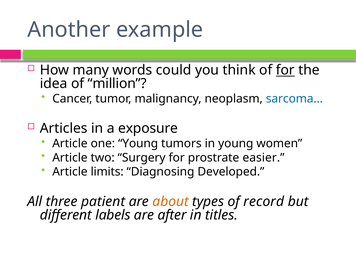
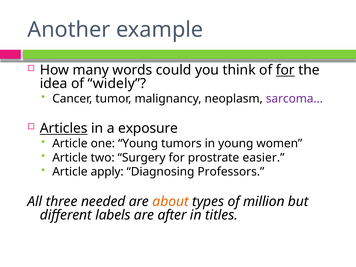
million: million -> widely
sarcoma… colour: blue -> purple
Articles underline: none -> present
limits: limits -> apply
Developed: Developed -> Professors
patient: patient -> needed
record: record -> million
